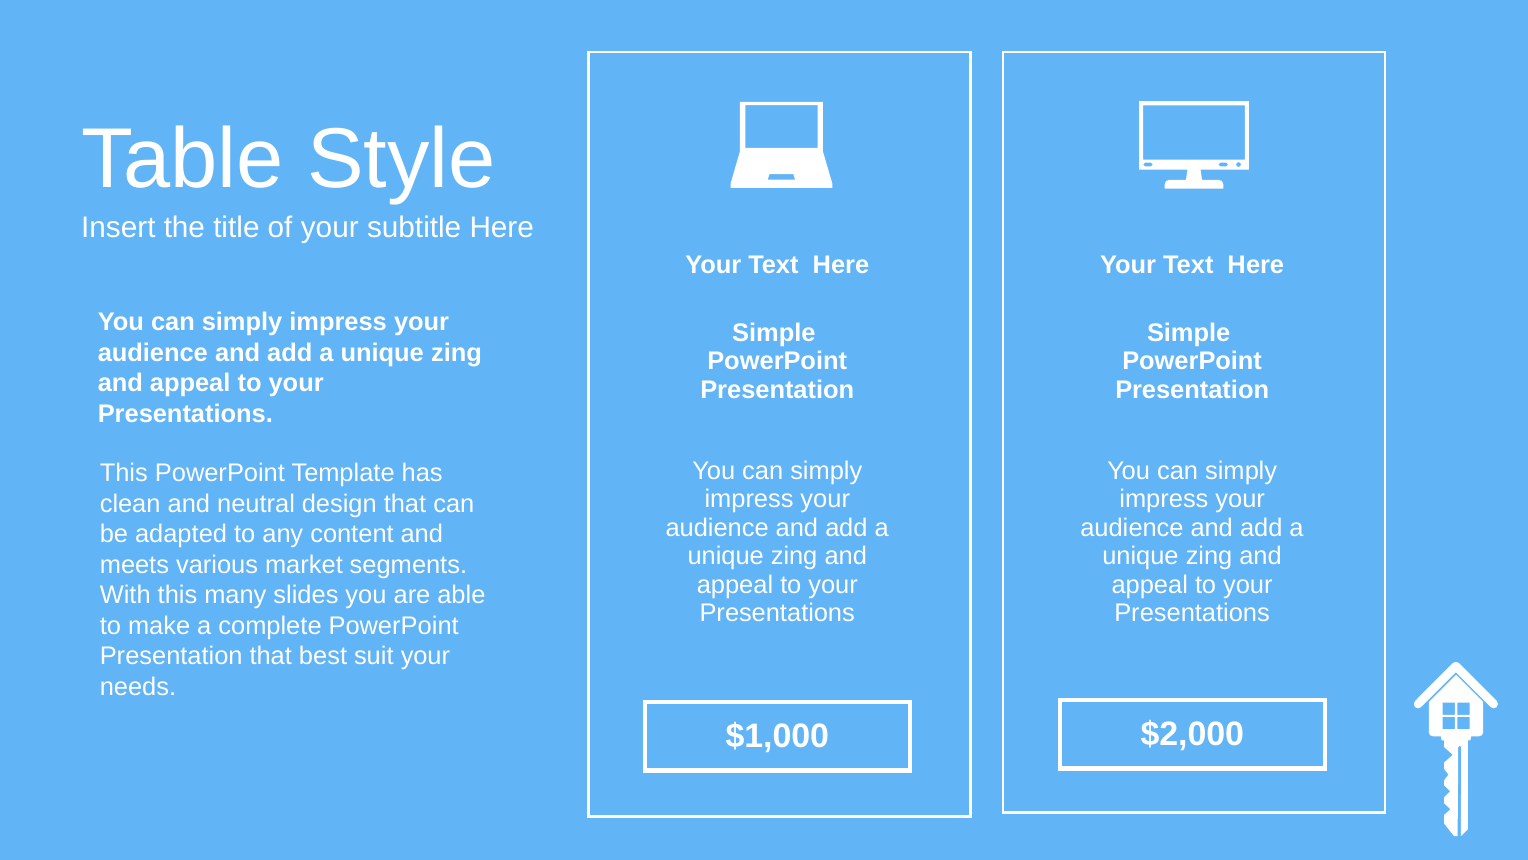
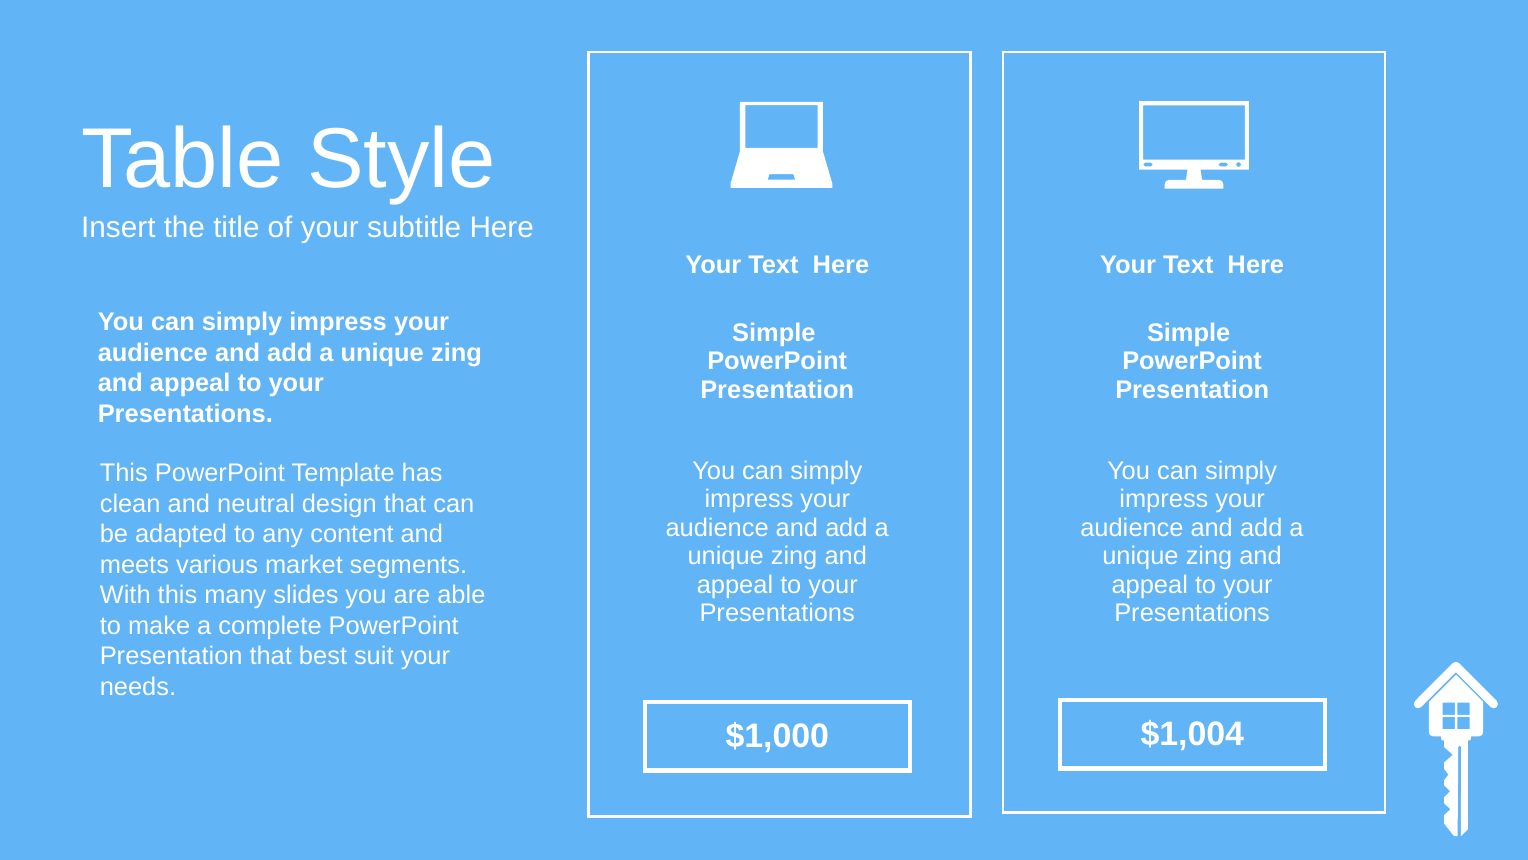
$2,000: $2,000 -> $1,004
